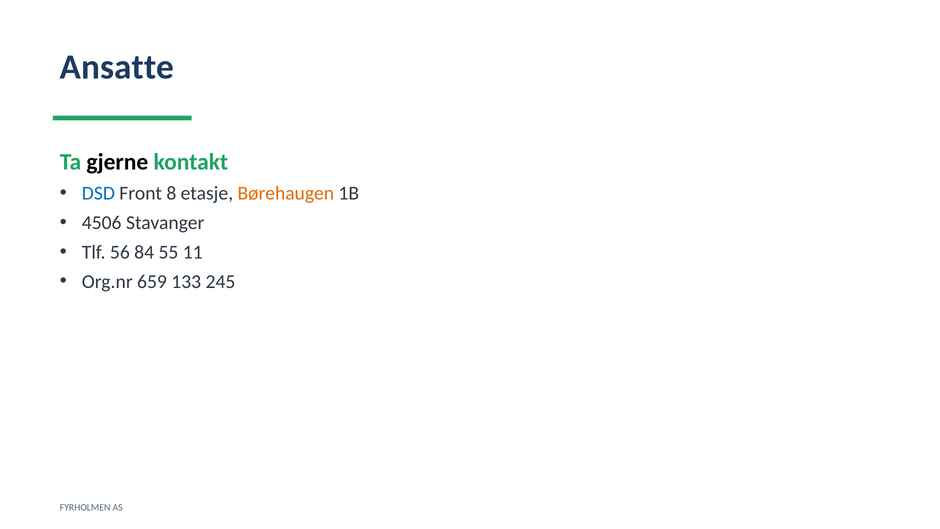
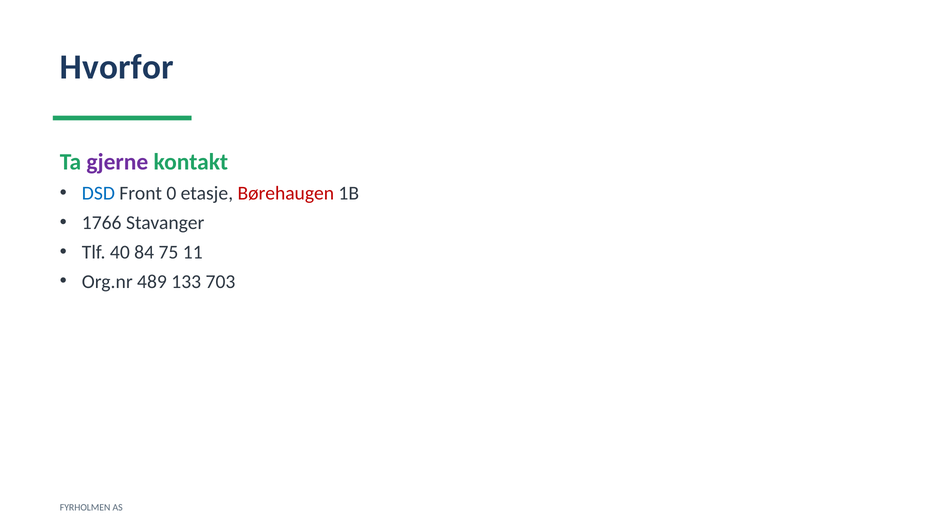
Ansatte: Ansatte -> Hvorfor
gjerne colour: black -> purple
8: 8 -> 0
Børehaugen colour: orange -> red
4506: 4506 -> 1766
56: 56 -> 40
55: 55 -> 75
659: 659 -> 489
245: 245 -> 703
